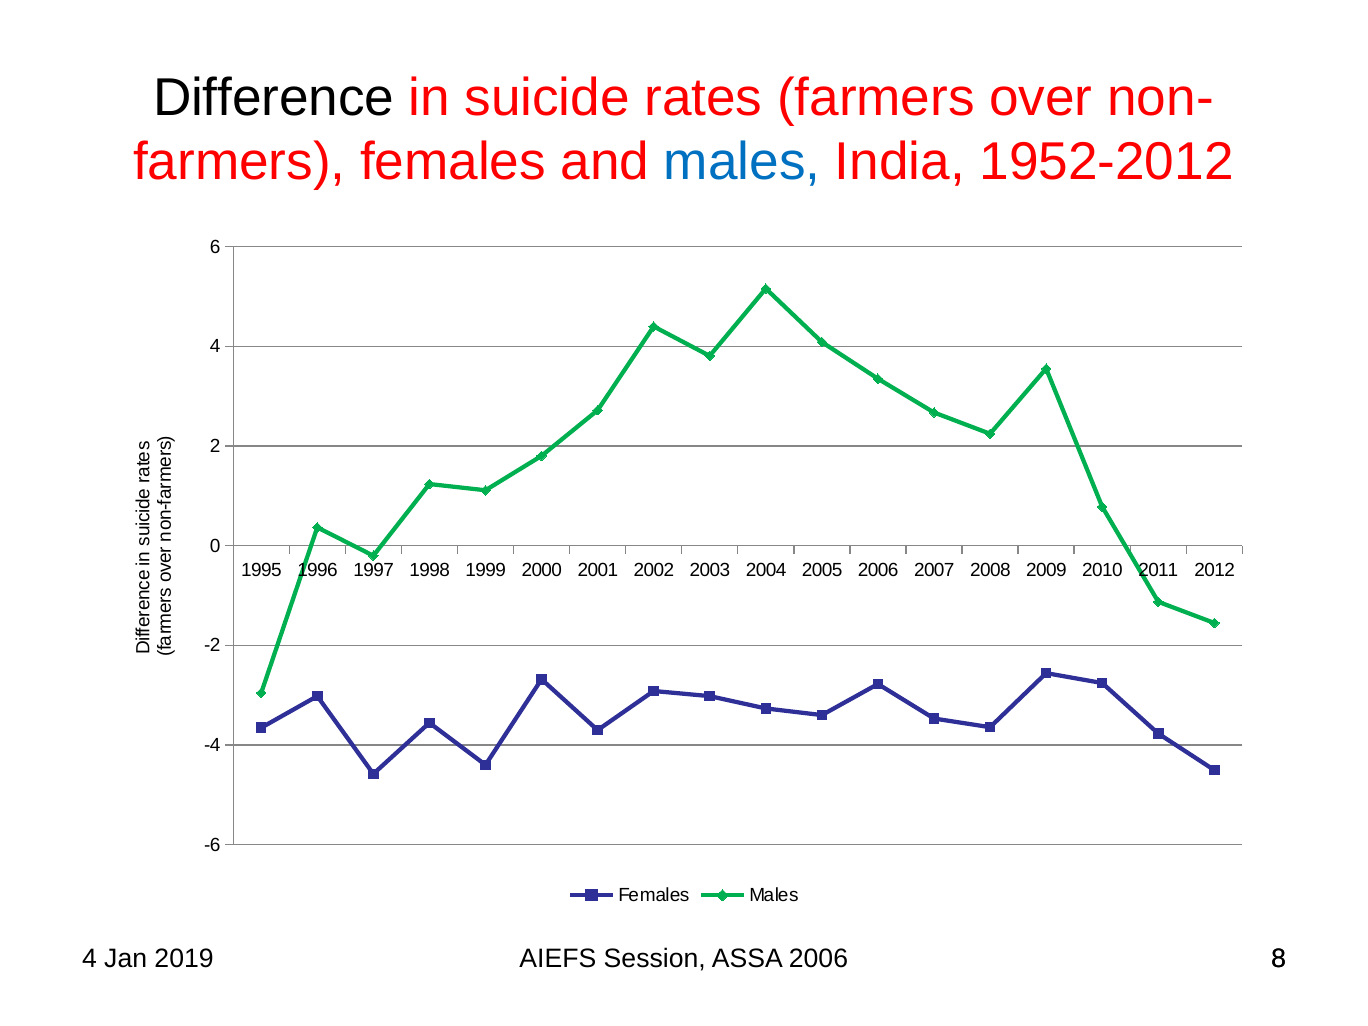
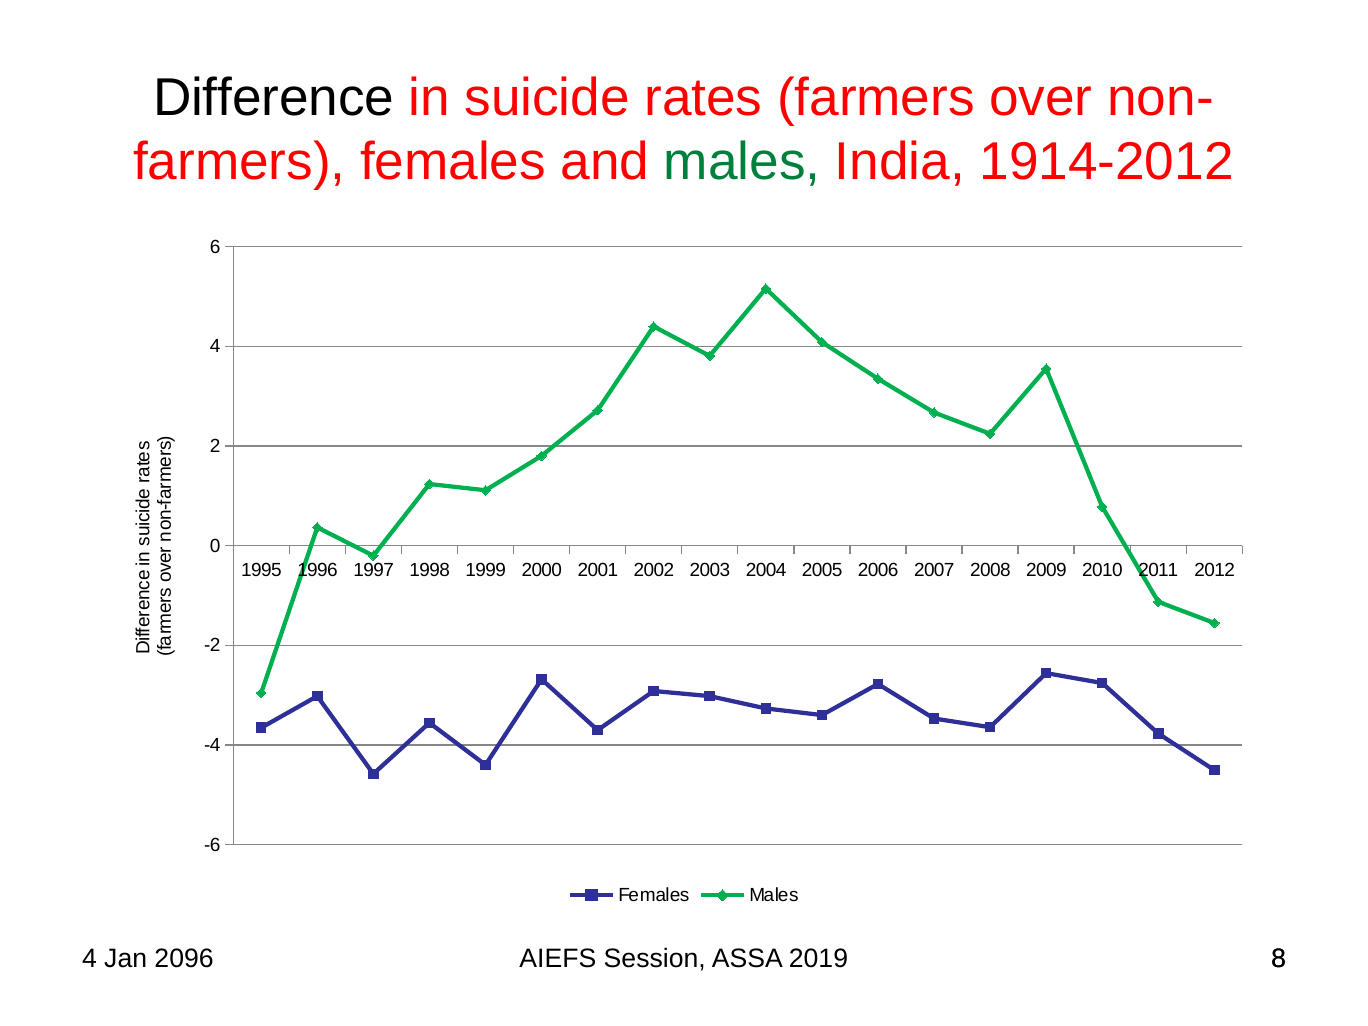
males at (742, 162) colour: blue -> green
1952-2012: 1952-2012 -> 1914-2012
2019: 2019 -> 2096
ASSA 2006: 2006 -> 2019
